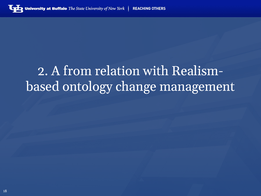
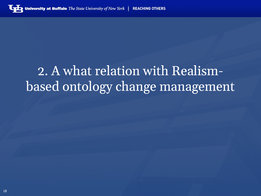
from: from -> what
